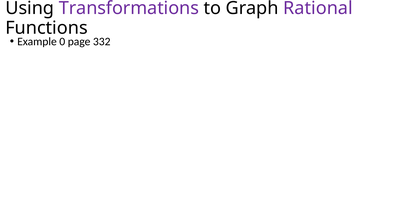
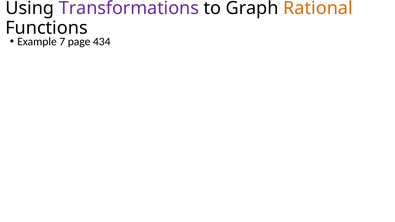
Rational colour: purple -> orange
0: 0 -> 7
332: 332 -> 434
